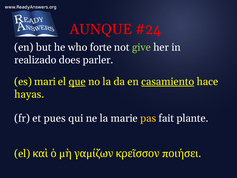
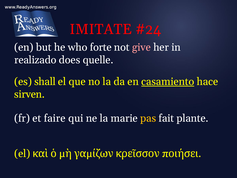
AUNQUE: AUNQUE -> IMITATE
give colour: light green -> pink
parler: parler -> quelle
mari: mari -> shall
que underline: present -> none
hayas: hayas -> sirven
pues: pues -> faire
